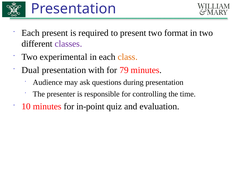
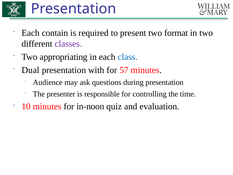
Each present: present -> contain
experimental: experimental -> appropriating
class colour: orange -> blue
79: 79 -> 57
in-point: in-point -> in-noon
